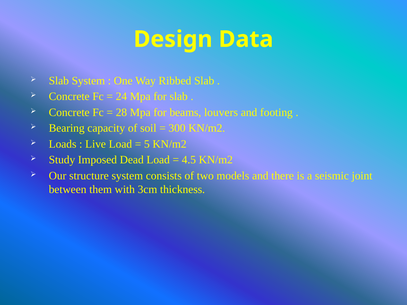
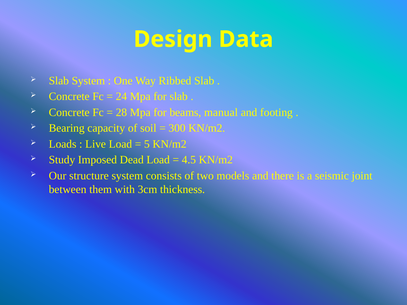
louvers: louvers -> manual
